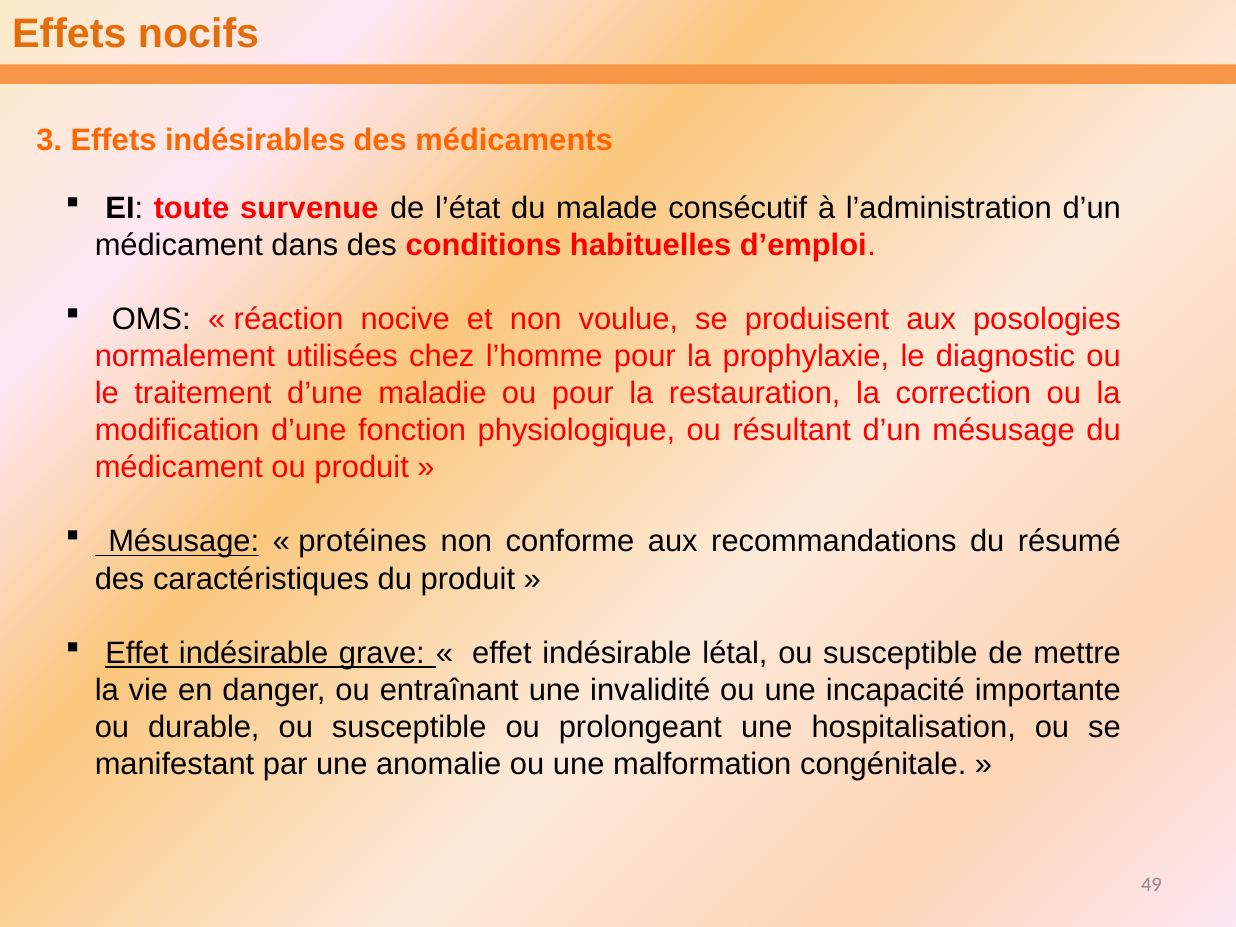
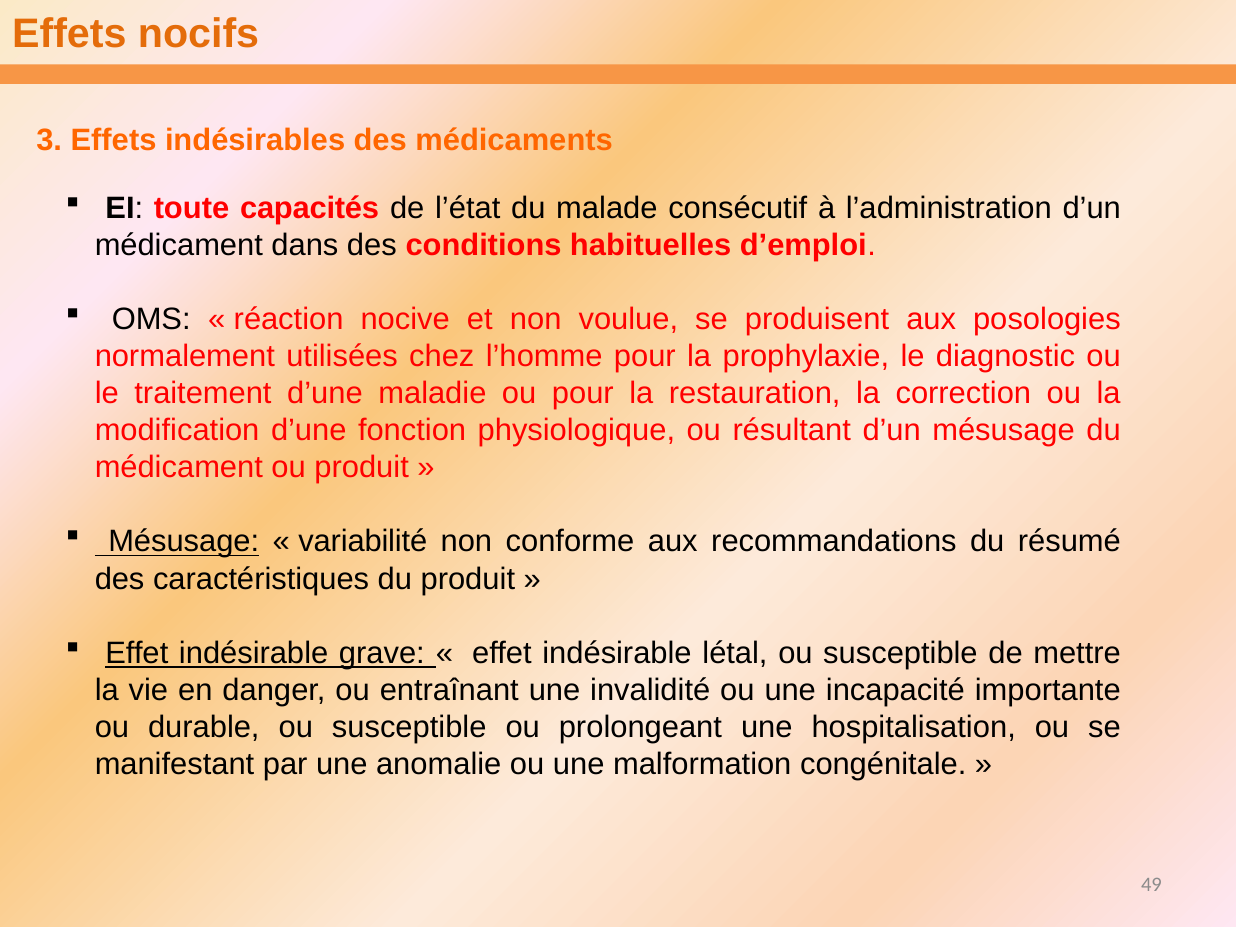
survenue: survenue -> capacités
protéines: protéines -> variabilité
